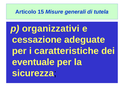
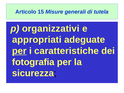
cessazione: cessazione -> appropriati
per at (19, 51) underline: none -> present
eventuale: eventuale -> fotografia
